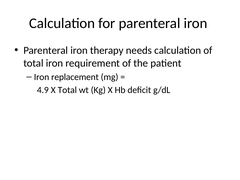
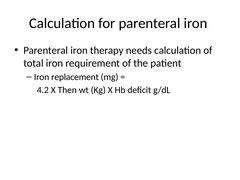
4.9: 4.9 -> 4.2
X Total: Total -> Then
